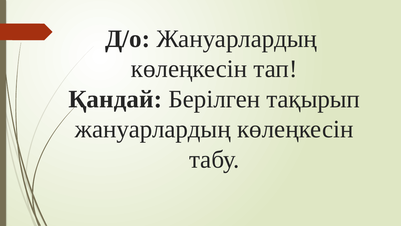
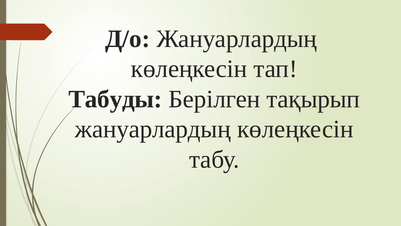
Қандай: Қандай -> Табуды
